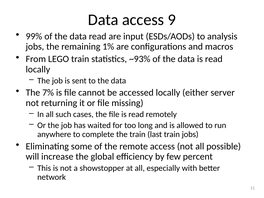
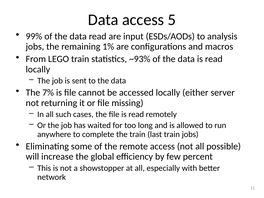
9: 9 -> 5
